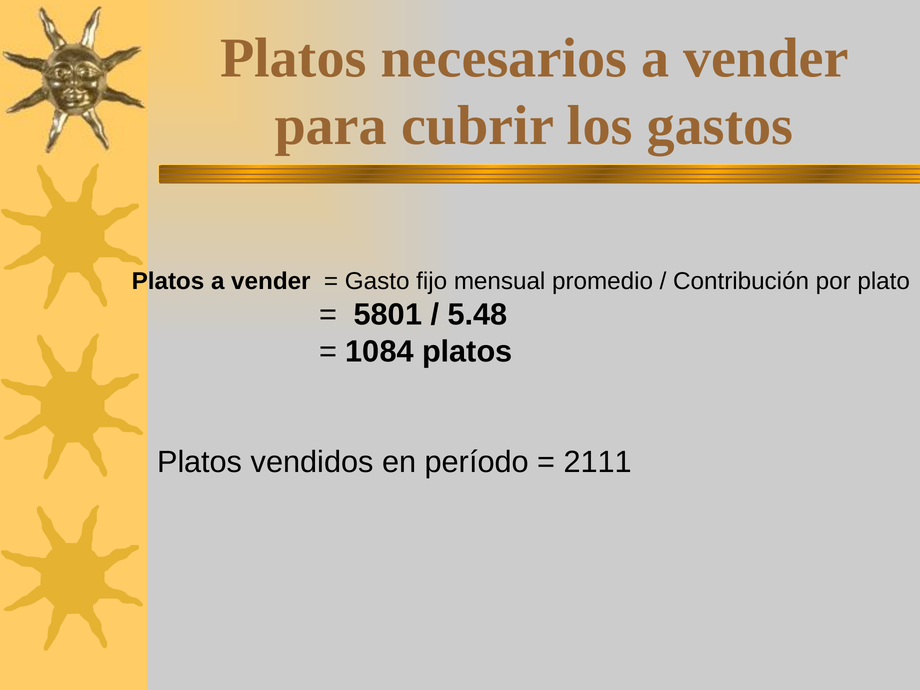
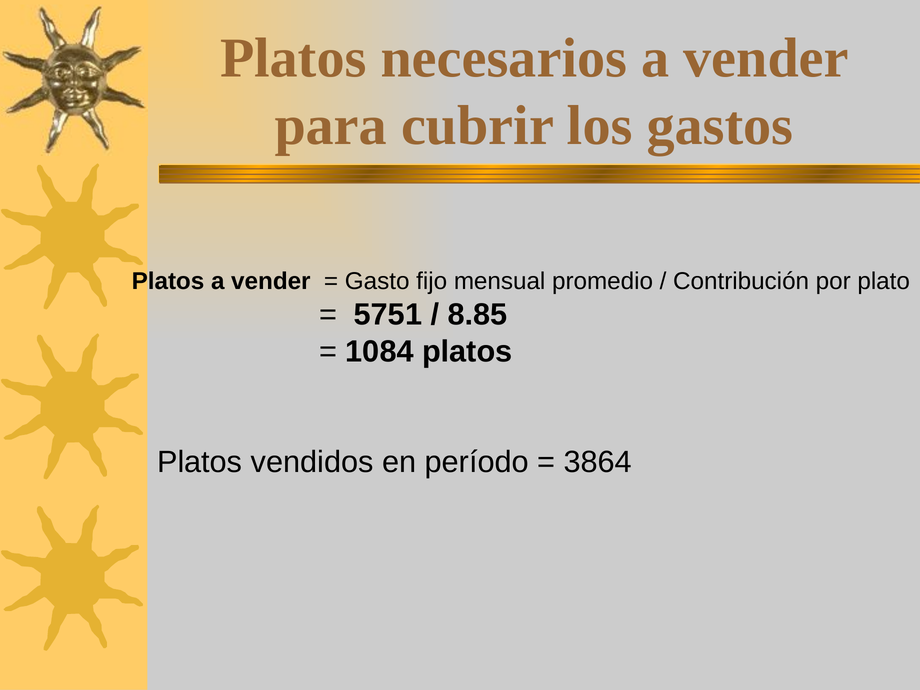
5801: 5801 -> 5751
5.48: 5.48 -> 8.85
2111: 2111 -> 3864
